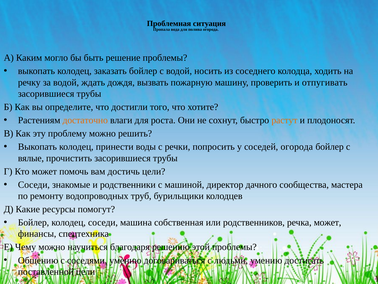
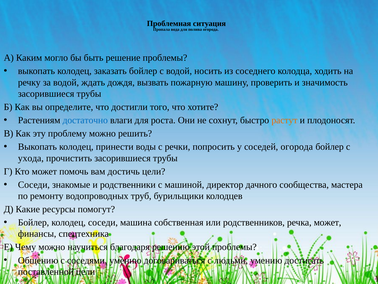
отпугивать: отпугивать -> значимость
достаточно colour: orange -> blue
вялые: вялые -> ухода
